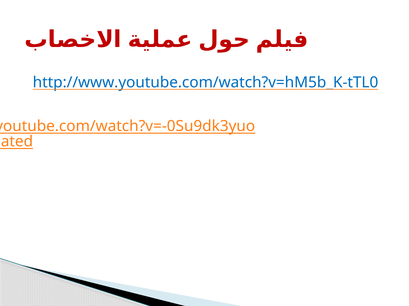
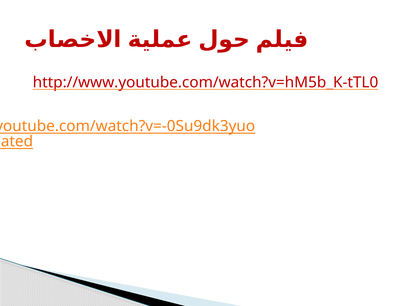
http://www.youtube.com/watch?v=hM5b_K-tTL0 colour: blue -> red
